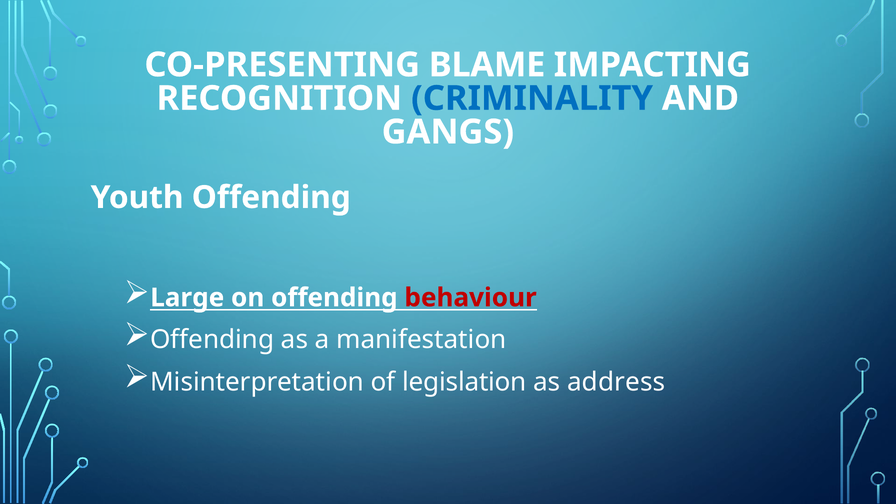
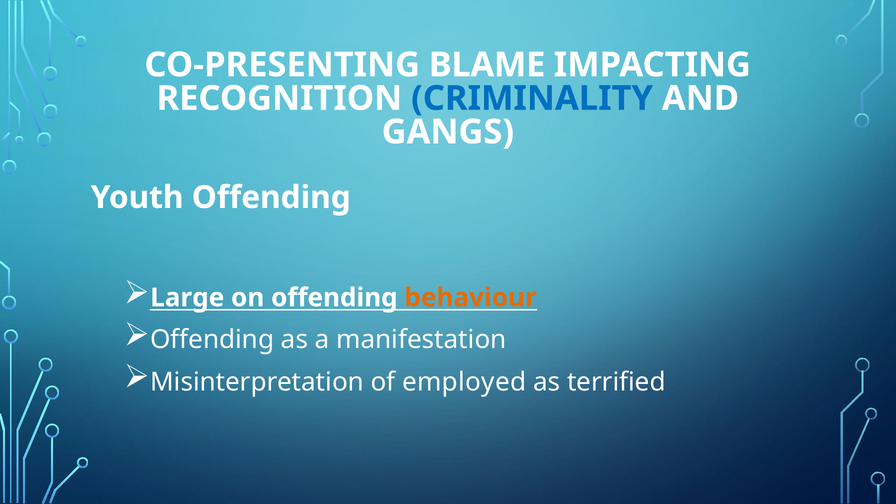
behaviour colour: red -> orange
legislation: legislation -> employed
address: address -> terrified
